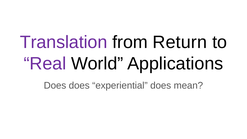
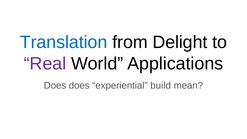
Translation colour: purple -> blue
Return: Return -> Delight
experiential does: does -> build
